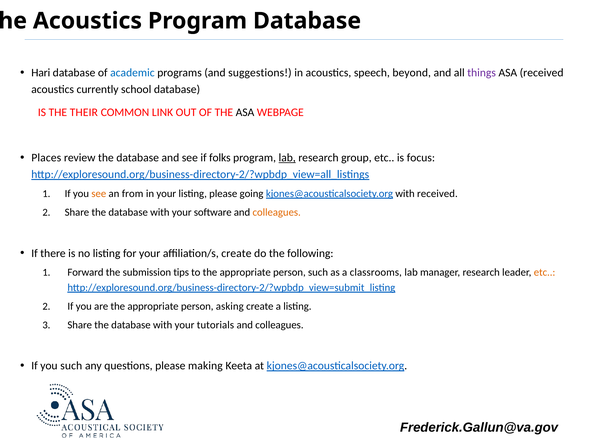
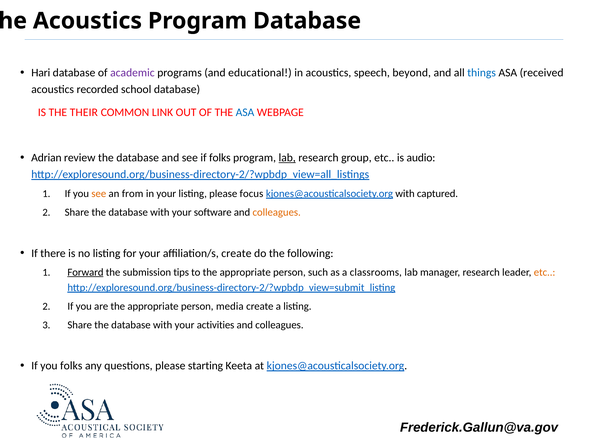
academic colour: blue -> purple
suggestions: suggestions -> educational
things colour: purple -> blue
currently: currently -> recorded
ASA at (245, 112) colour: black -> blue
Places: Places -> Adrian
focus: focus -> audio
going: going -> focus
with received: received -> captured
Forward underline: none -> present
asking: asking -> media
tutorials: tutorials -> activities
you such: such -> folks
making: making -> starting
